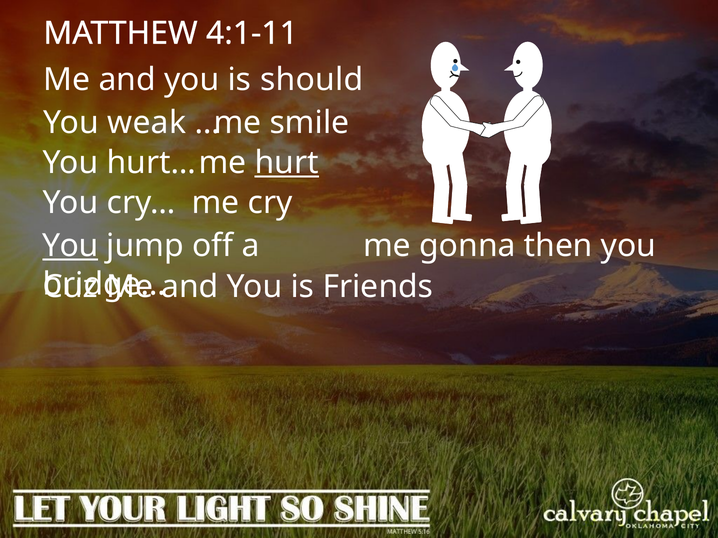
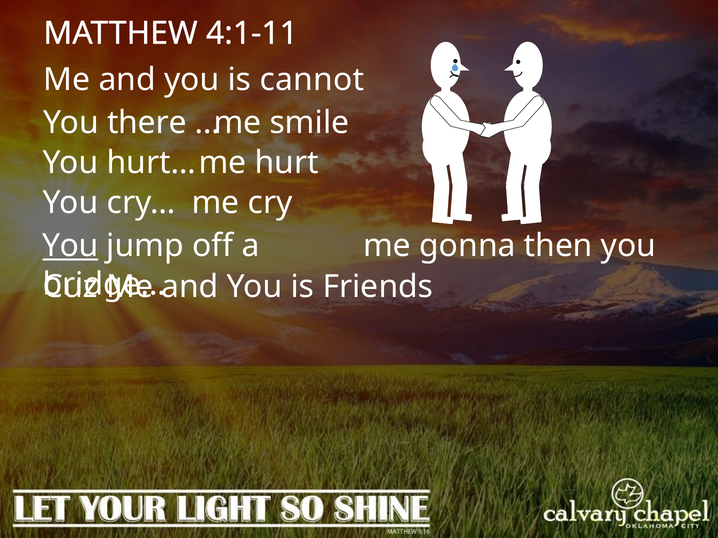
should: should -> cannot
weak: weak -> there
hurt underline: present -> none
